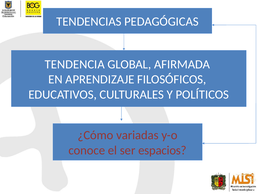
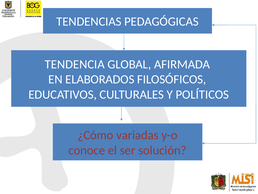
APRENDIZAJE: APRENDIZAJE -> ELABORADOS
espacios: espacios -> solución
